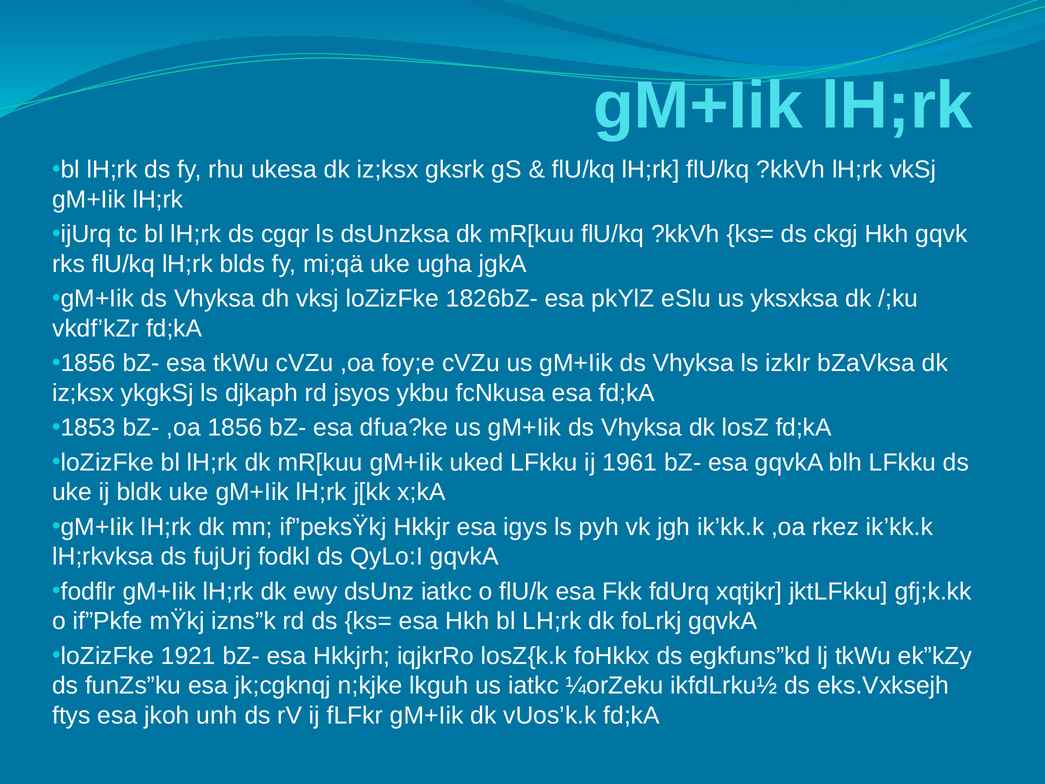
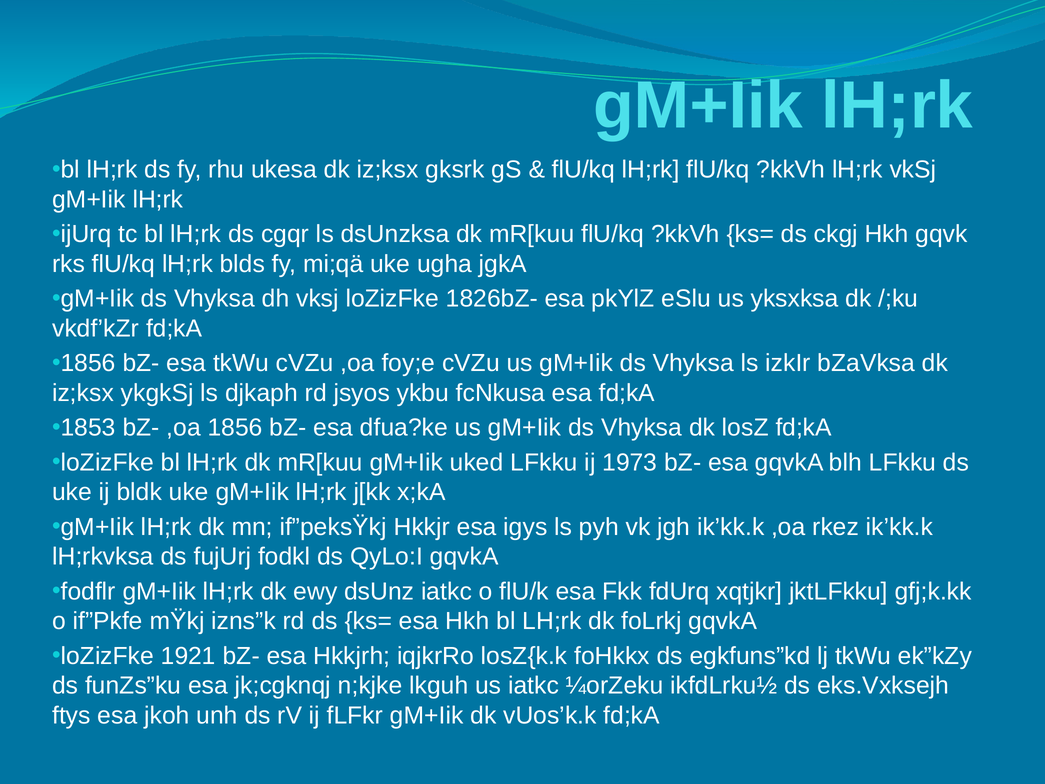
1961: 1961 -> 1973
